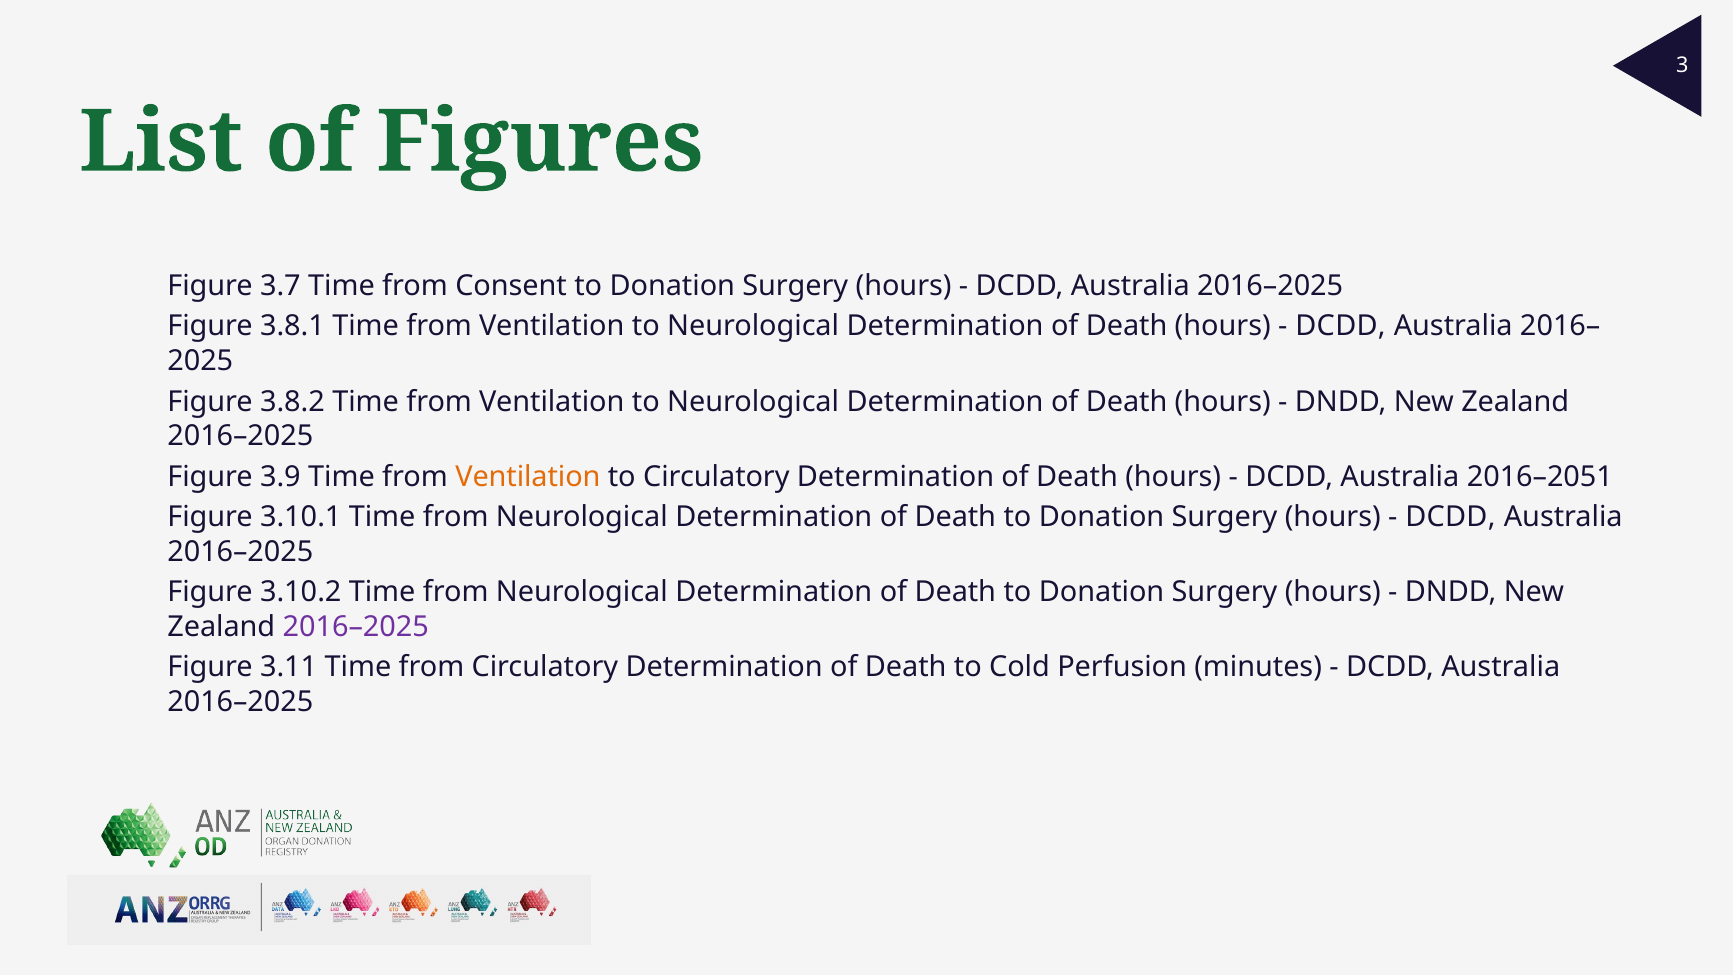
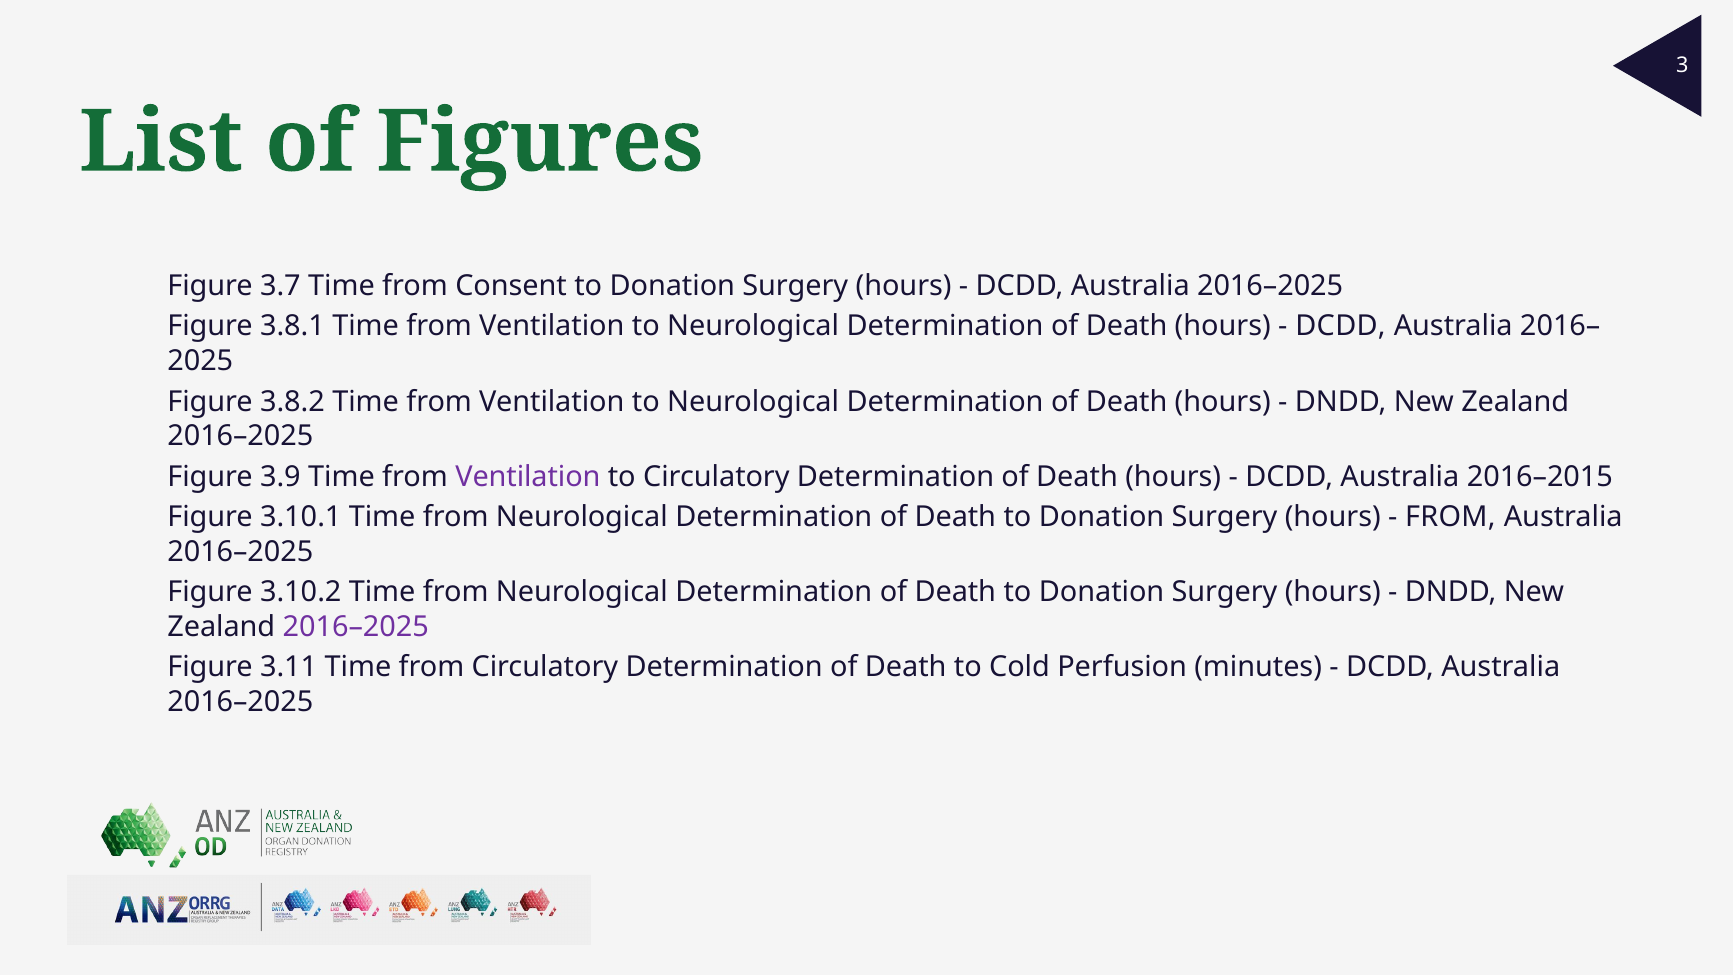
Ventilation at (528, 476) colour: orange -> purple
2016–2051: 2016–2051 -> 2016–2015
DCDD at (1450, 517): DCDD -> FROM
